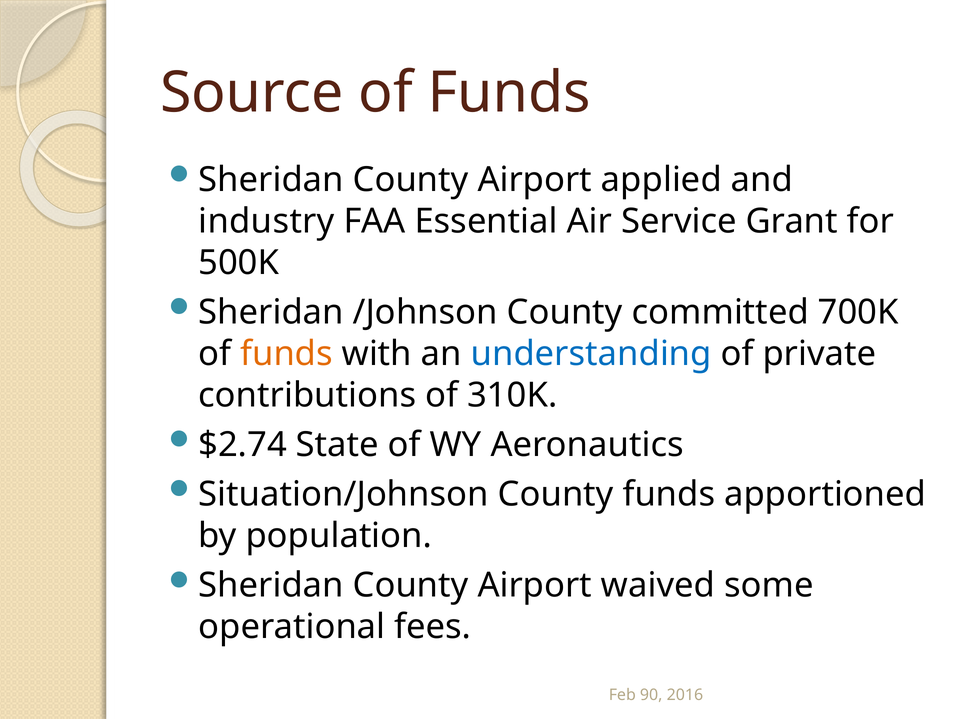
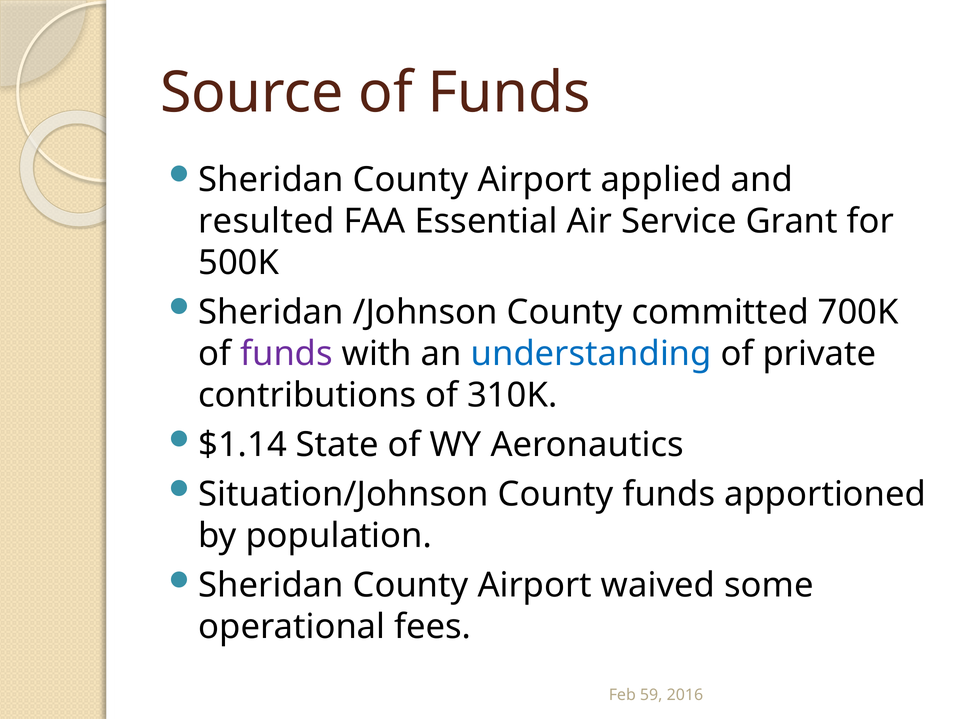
industry: industry -> resulted
funds at (286, 354) colour: orange -> purple
$2.74: $2.74 -> $1.14
90: 90 -> 59
